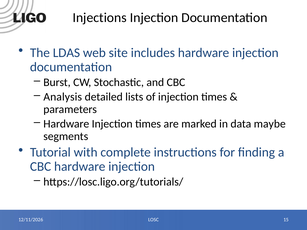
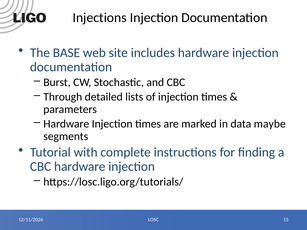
LDAS: LDAS -> BASE
Analysis: Analysis -> Through
